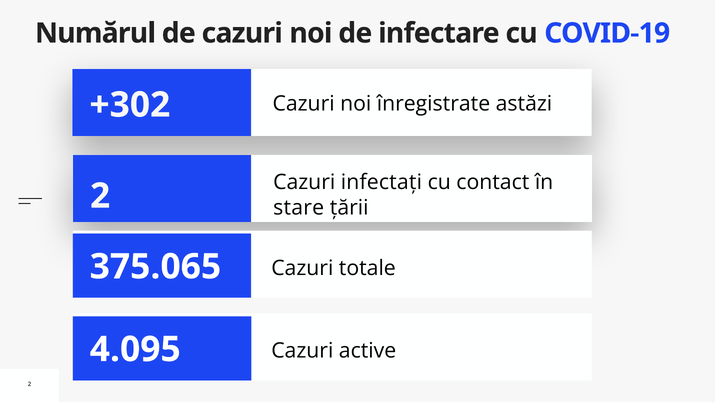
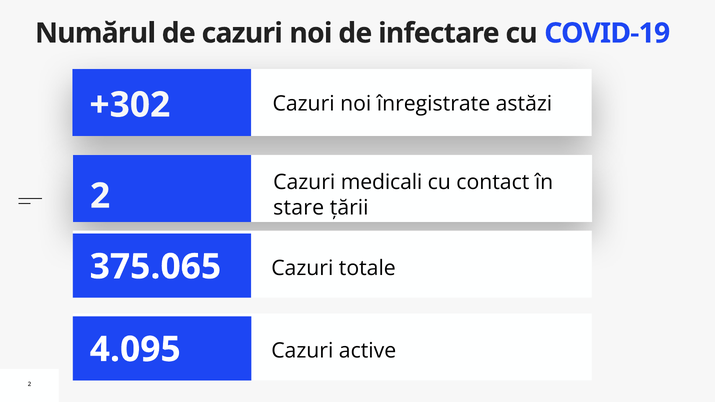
infectați: infectați -> medicali
